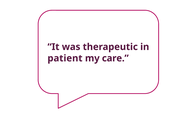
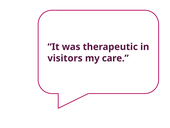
patient: patient -> visitors
